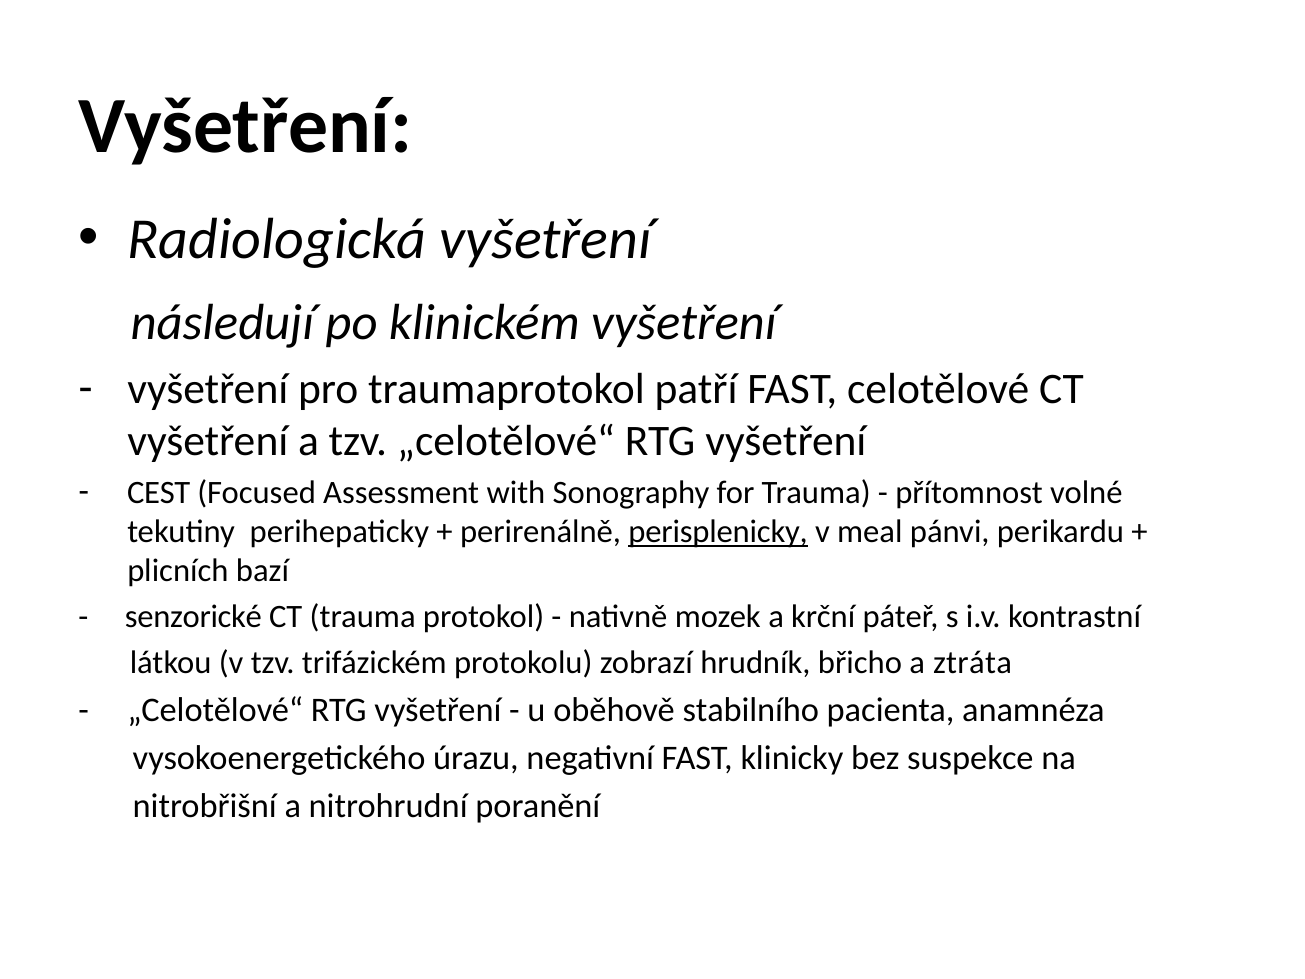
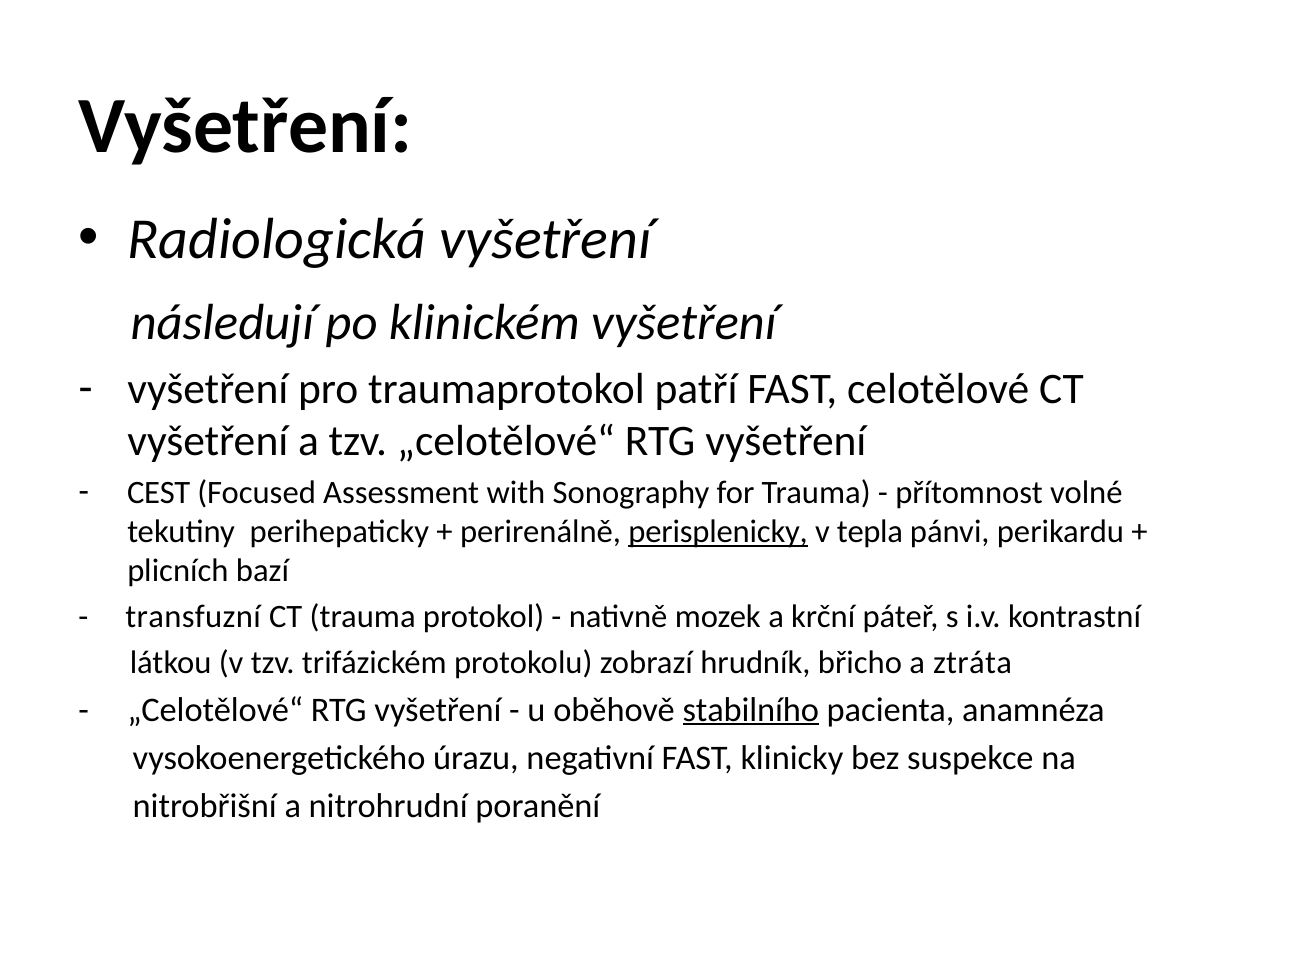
meal: meal -> tepla
senzorické: senzorické -> transfuzní
stabilního underline: none -> present
